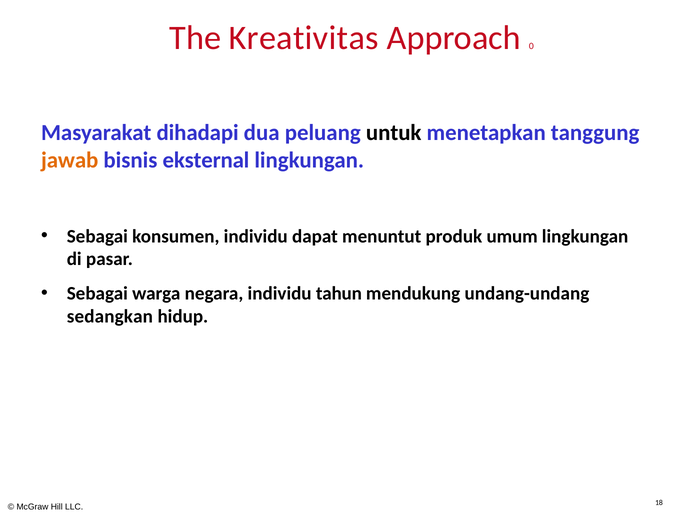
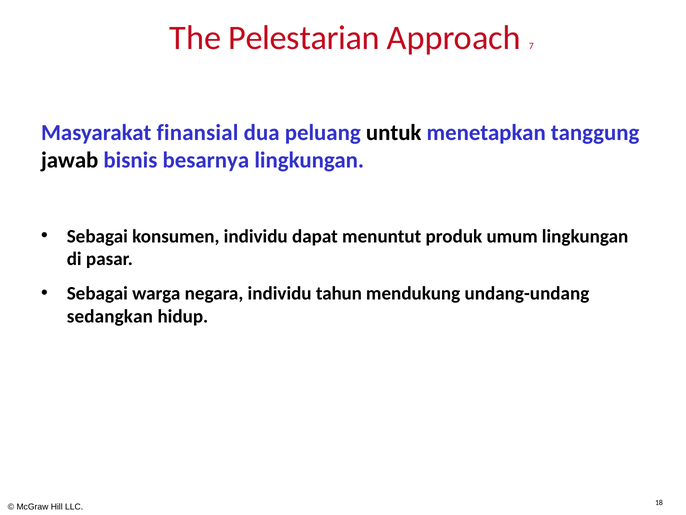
Kreativitas: Kreativitas -> Pelestarian
0: 0 -> 7
dihadapi: dihadapi -> finansial
jawab colour: orange -> black
eksternal: eksternal -> besarnya
